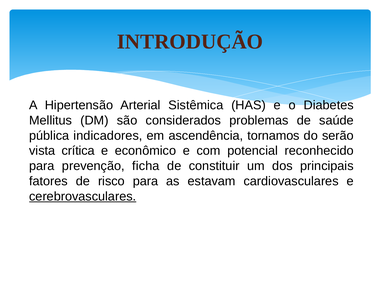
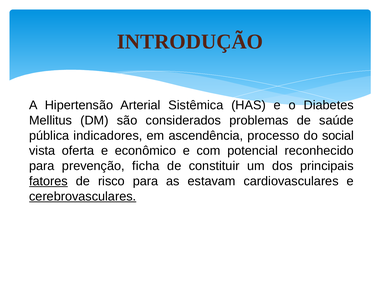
tornamos: tornamos -> processo
serão: serão -> social
crítica: crítica -> oferta
fatores underline: none -> present
